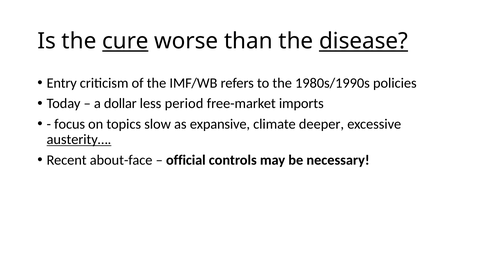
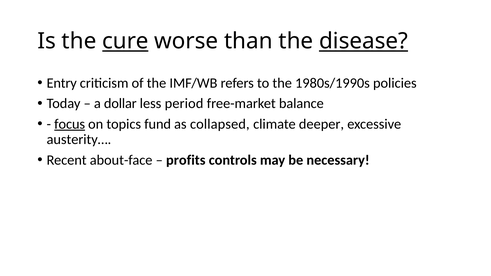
imports: imports -> balance
focus underline: none -> present
slow: slow -> fund
expansive: expansive -> collapsed
austerity… underline: present -> none
official: official -> profits
